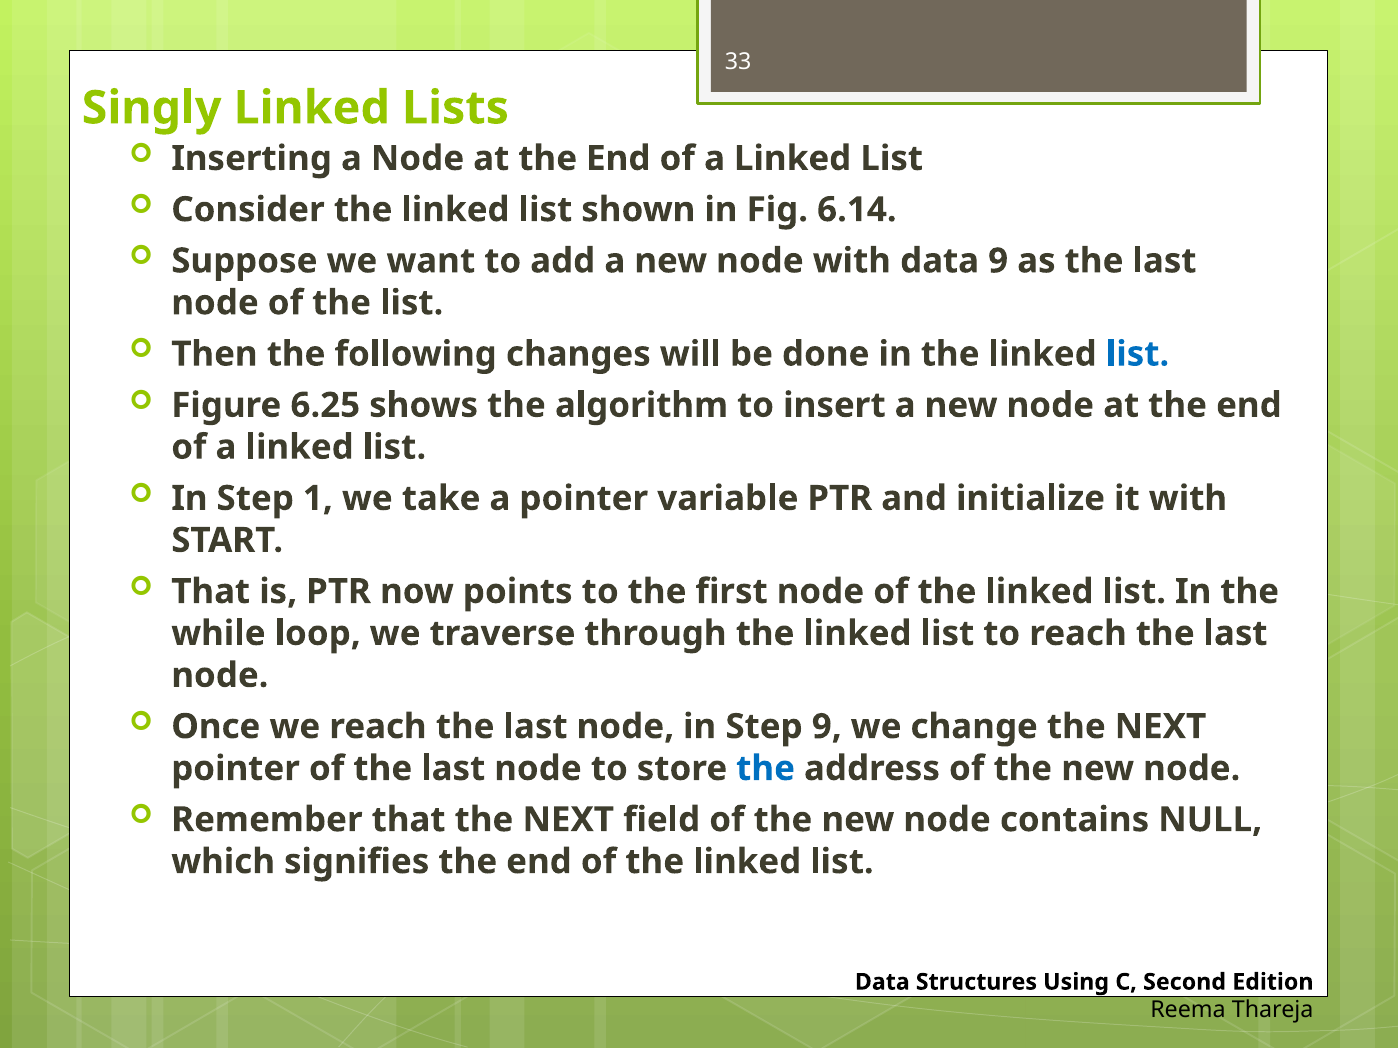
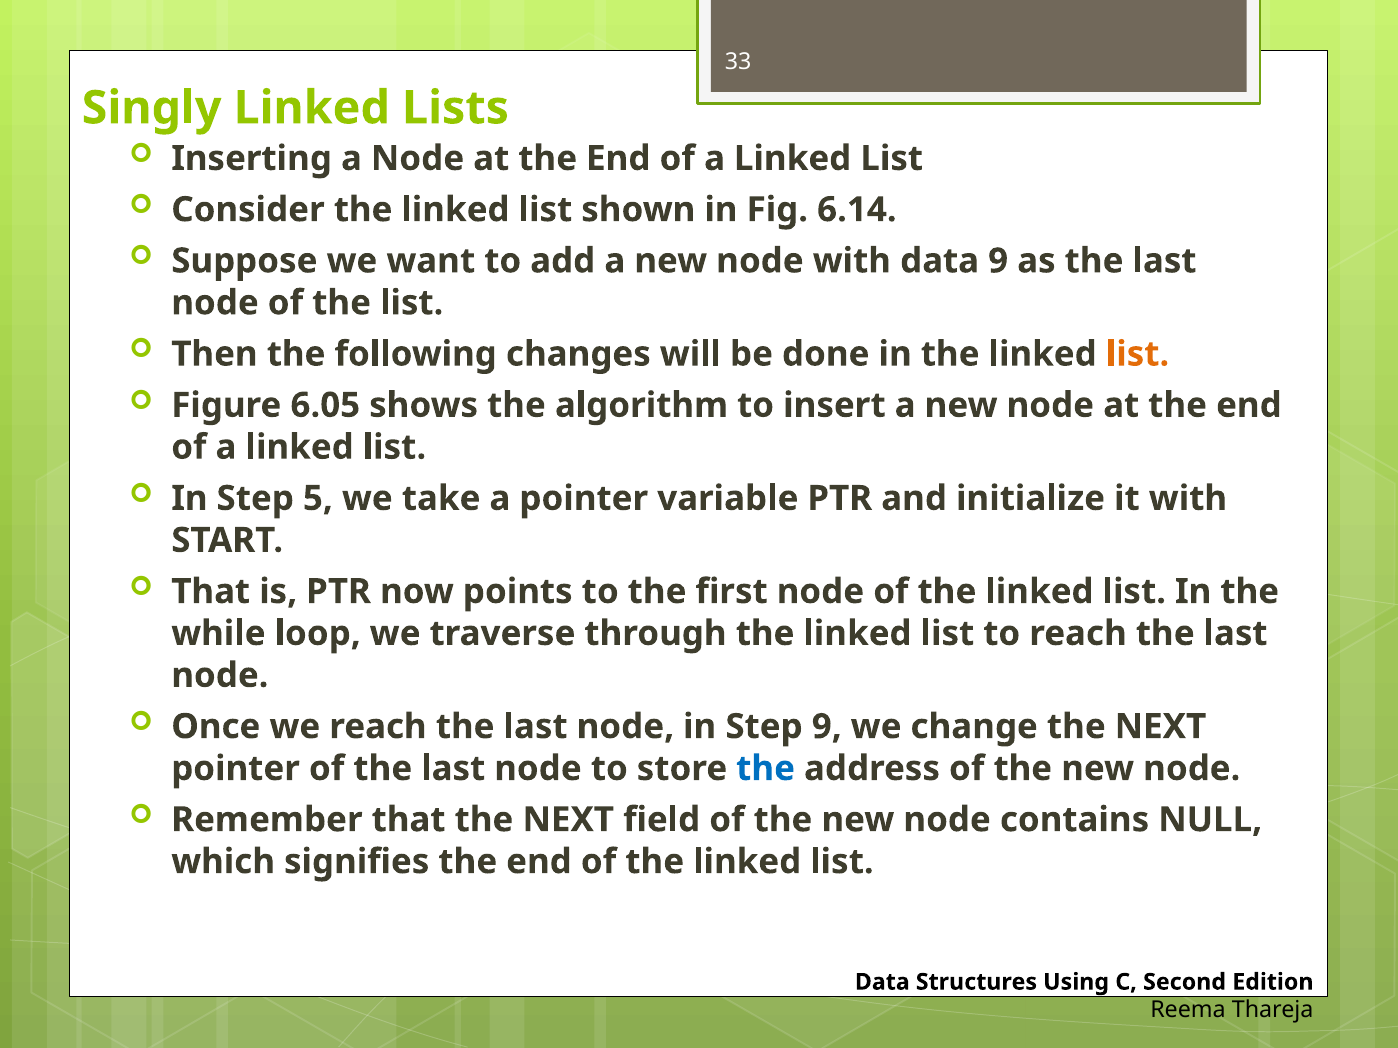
list at (1138, 354) colour: blue -> orange
6.25: 6.25 -> 6.05
1: 1 -> 5
